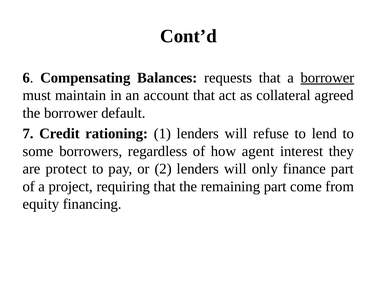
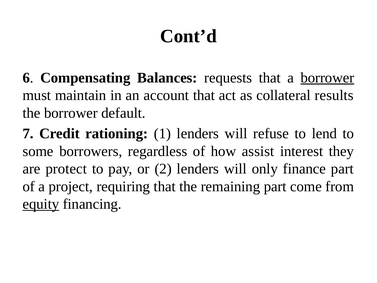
agreed: agreed -> results
agent: agent -> assist
equity underline: none -> present
